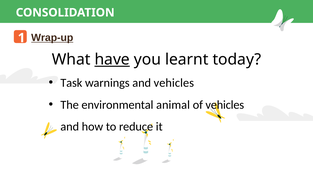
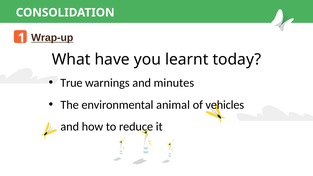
have underline: present -> none
Task: Task -> True
and vehicles: vehicles -> minutes
